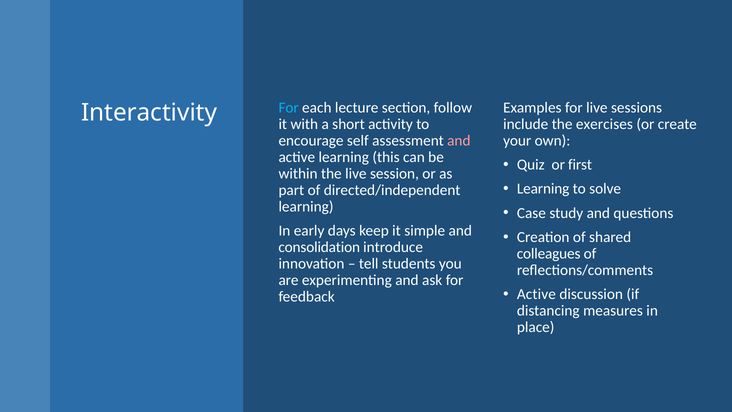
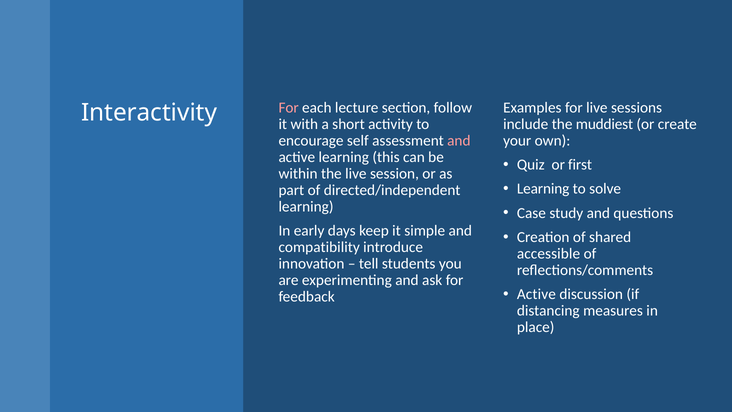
For at (289, 108) colour: light blue -> pink
exercises: exercises -> muddiest
consolidation: consolidation -> compatibility
colleagues: colleagues -> accessible
